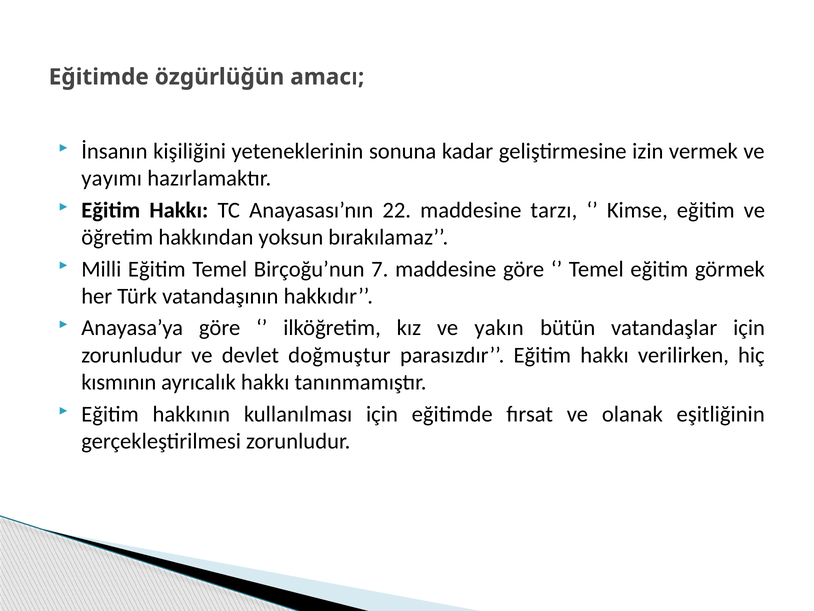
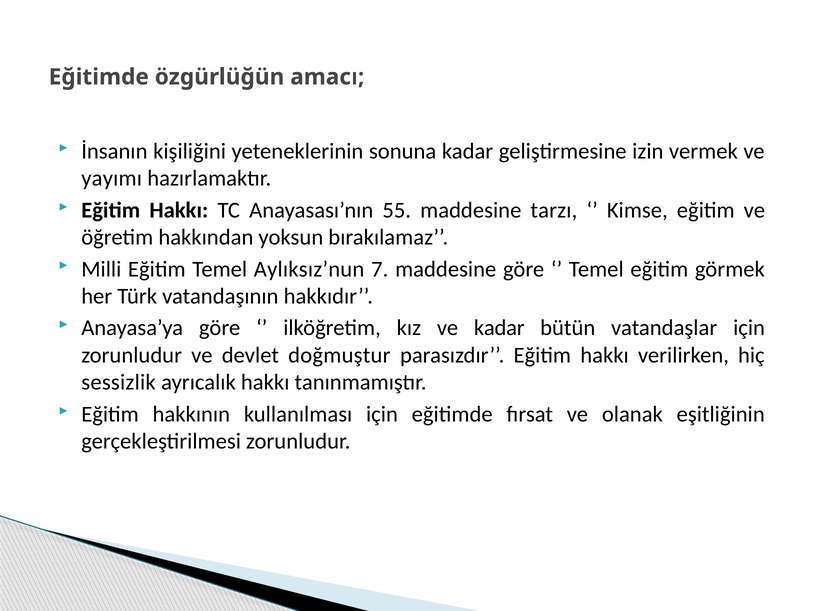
22: 22 -> 55
Birçoğu’nun: Birçoğu’nun -> Aylıksız’nun
ve yakın: yakın -> kadar
kısmının: kısmının -> sessizlik
